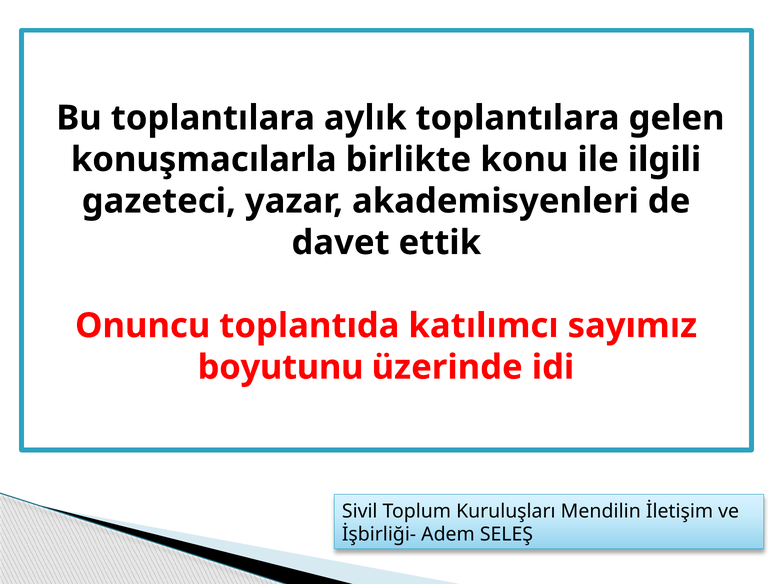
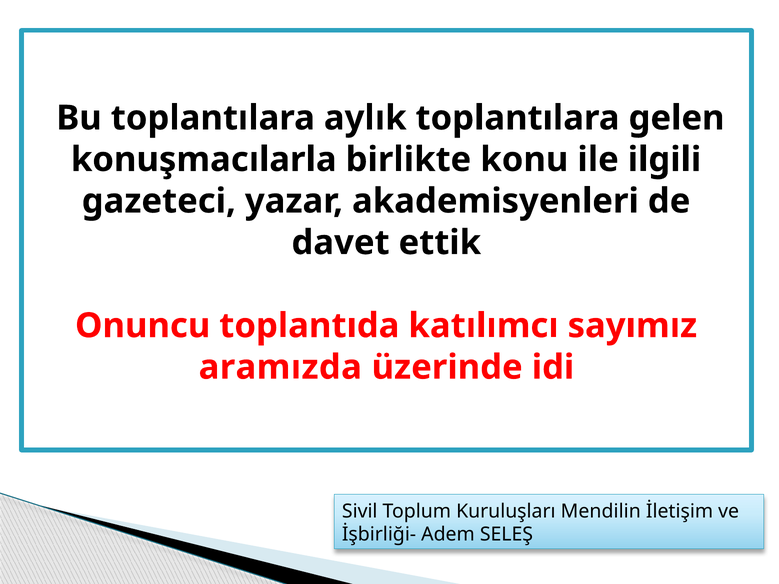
boyutunu: boyutunu -> aramızda
